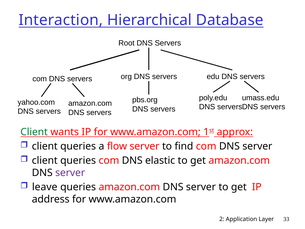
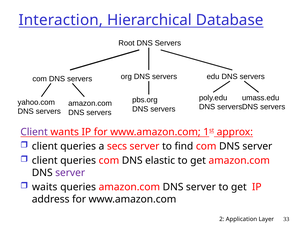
Client at (34, 132) colour: green -> purple
flow: flow -> secs
leave: leave -> waits
